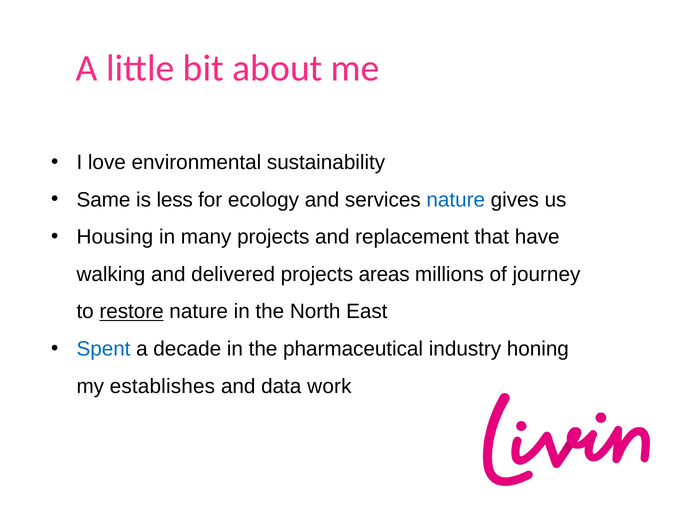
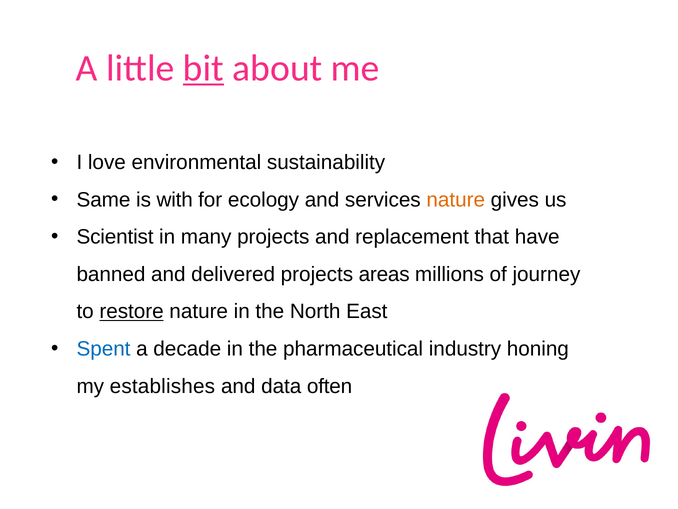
bit underline: none -> present
less: less -> with
nature at (456, 199) colour: blue -> orange
Housing: Housing -> Scientist
walking: walking -> banned
work: work -> often
